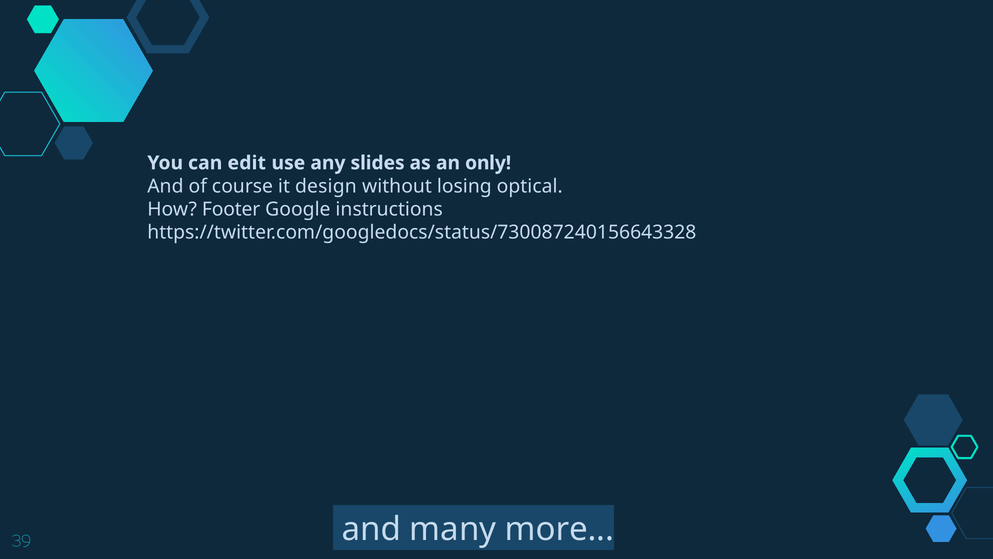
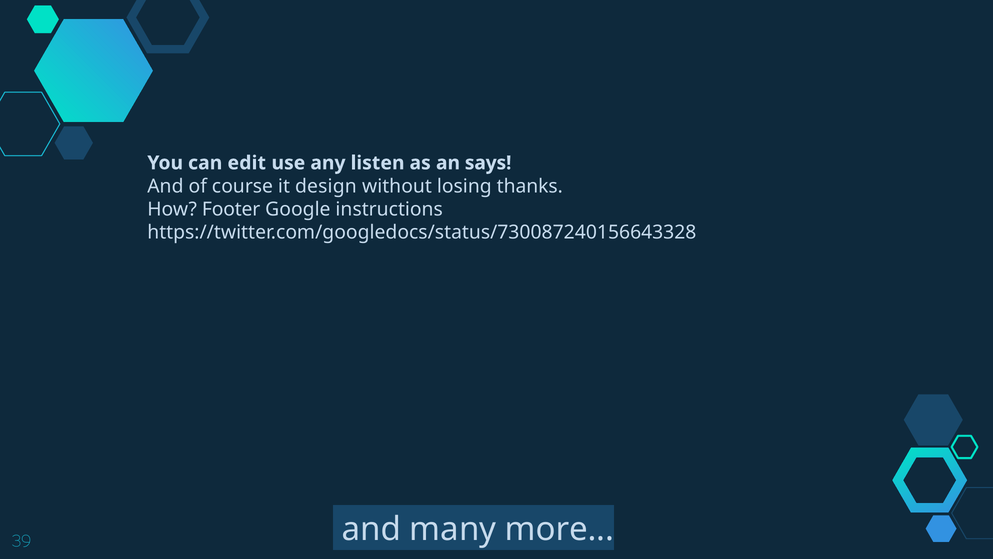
slides: slides -> listen
only: only -> says
optical: optical -> thanks
